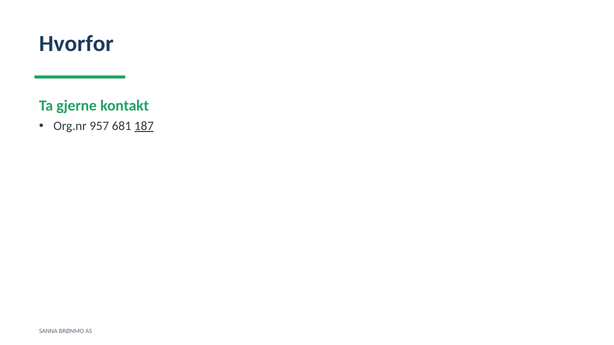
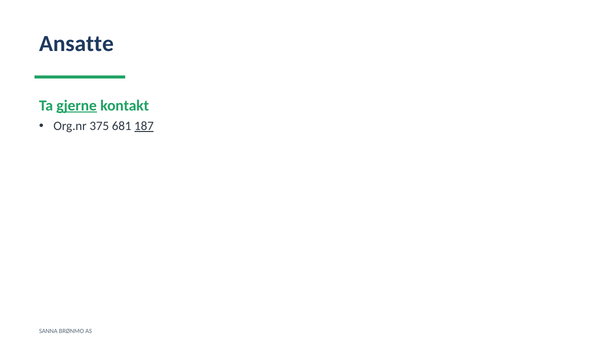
Hvorfor: Hvorfor -> Ansatte
gjerne underline: none -> present
957: 957 -> 375
